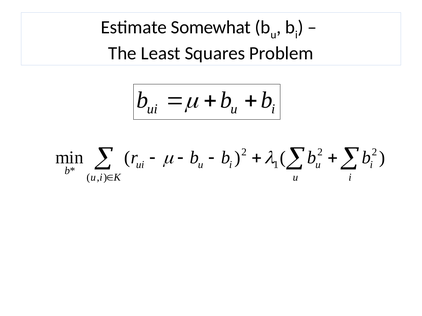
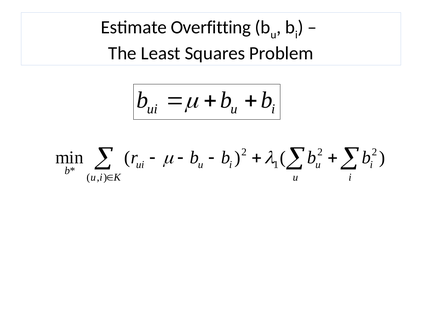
Somewhat: Somewhat -> Overfitting
